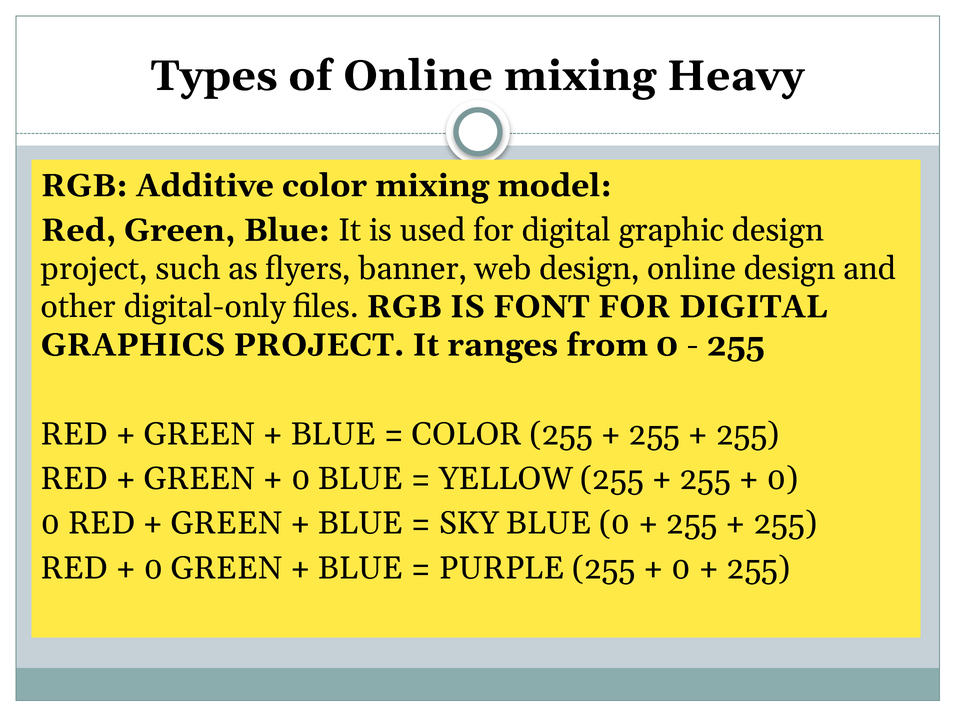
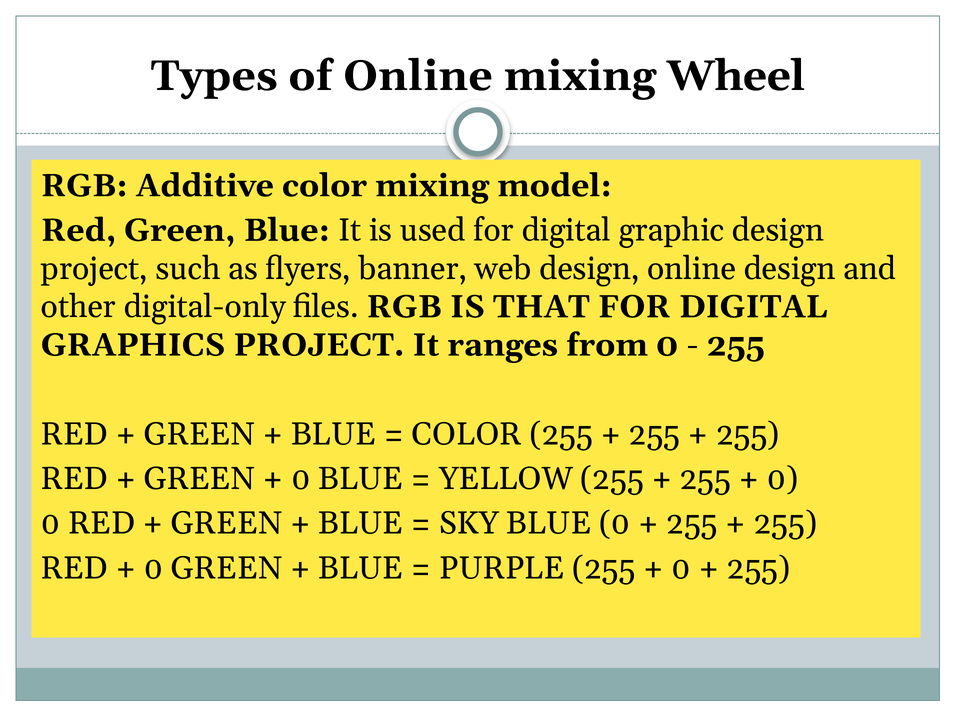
Heavy: Heavy -> Wheel
FONT: FONT -> THAT
